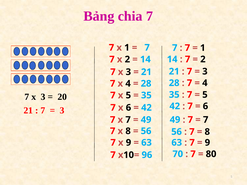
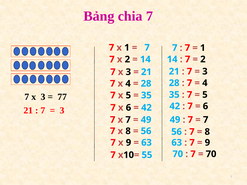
20: 20 -> 77
80 at (211, 154): 80 -> 70
96: 96 -> 55
